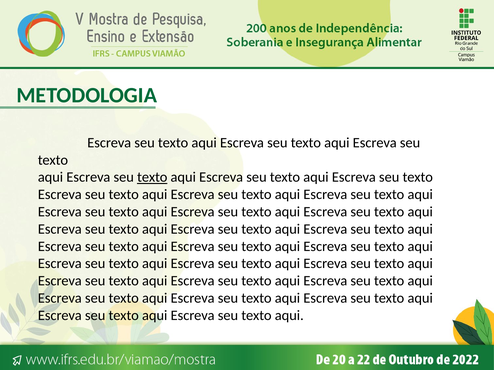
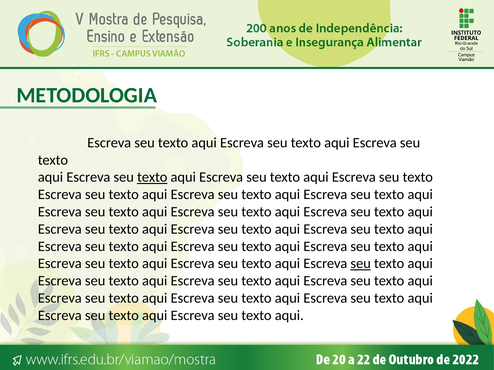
seu at (361, 264) underline: none -> present
